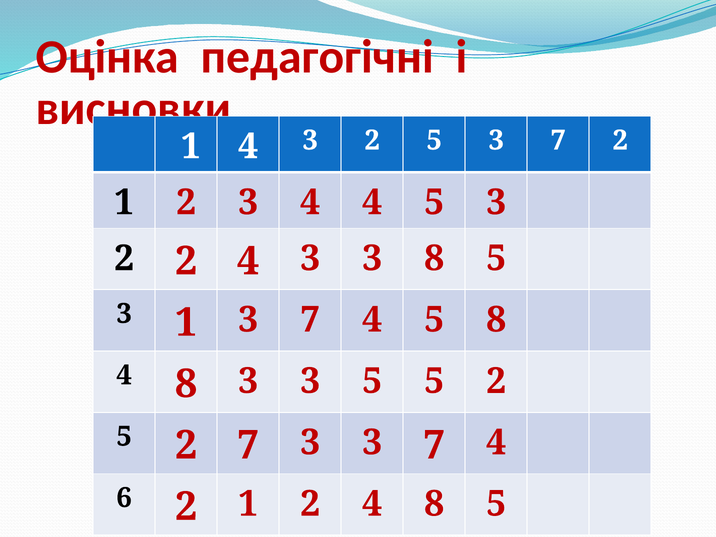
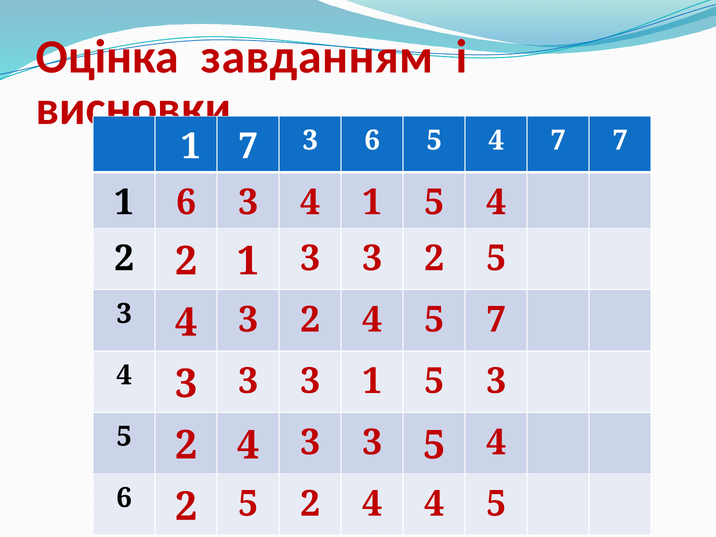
педагогічні: педагогічні -> завданням
1 4: 4 -> 7
2 at (372, 140): 2 -> 6
3 at (496, 140): 3 -> 4
7 2: 2 -> 7
2 at (186, 202): 2 -> 6
4 4: 4 -> 1
3 at (496, 202): 3 -> 4
2 2 4: 4 -> 1
3 3 8: 8 -> 2
1 at (186, 323): 1 -> 4
7 at (310, 320): 7 -> 2
5 8: 8 -> 7
8 at (186, 384): 8 -> 3
3 5: 5 -> 1
2 at (496, 381): 2 -> 3
7 at (248, 445): 7 -> 4
3 3 7: 7 -> 5
6 2 1: 1 -> 5
2 4 8: 8 -> 4
